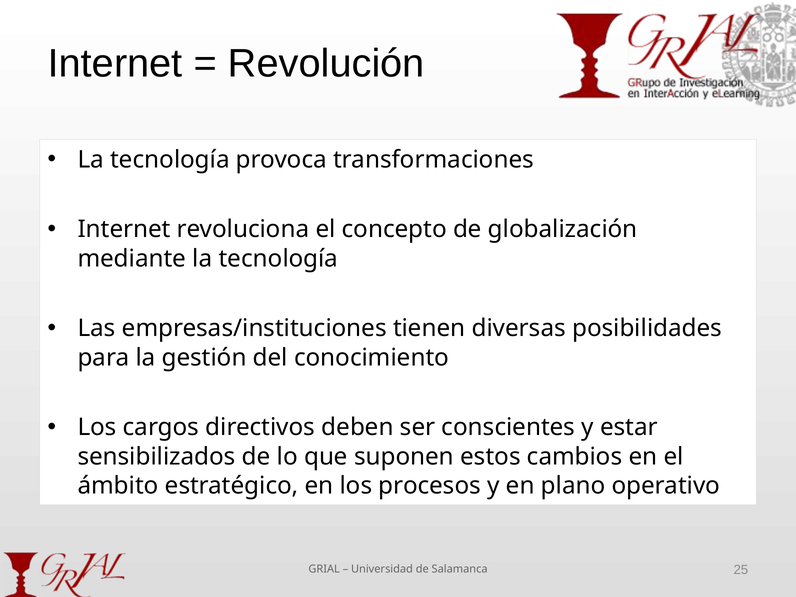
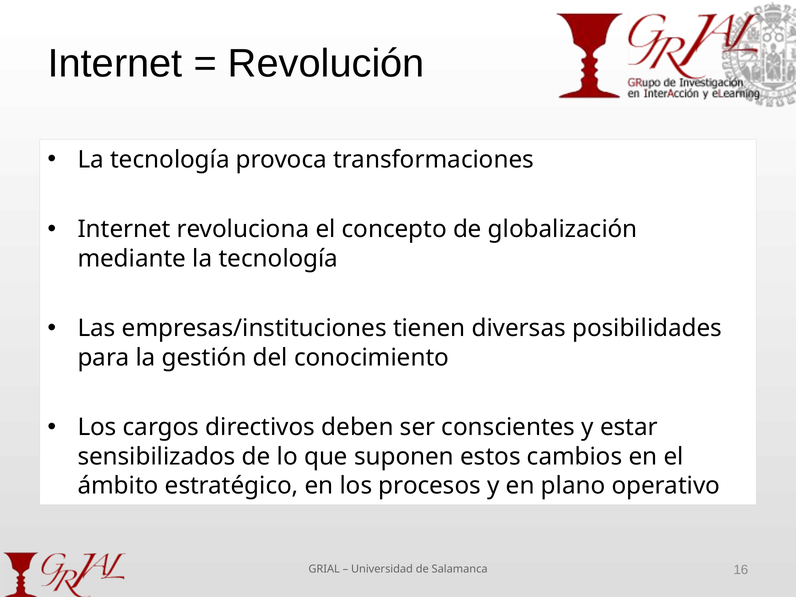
25: 25 -> 16
